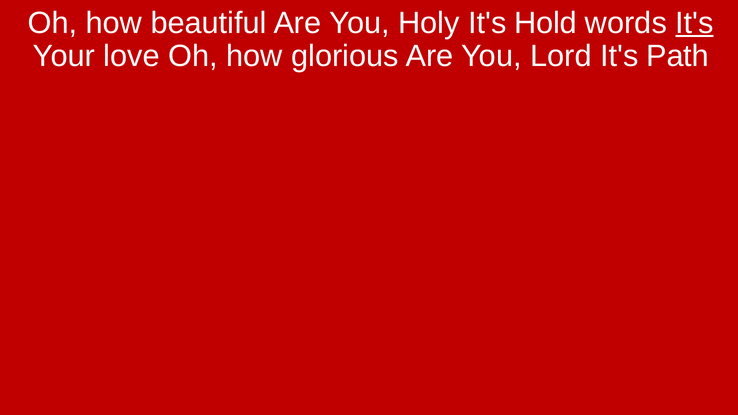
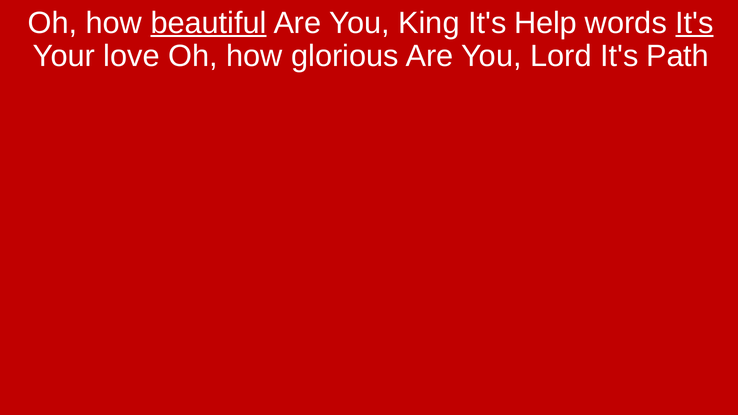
beautiful underline: none -> present
Holy: Holy -> King
Hold: Hold -> Help
